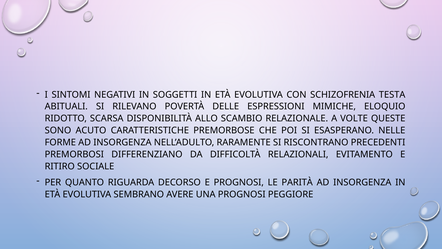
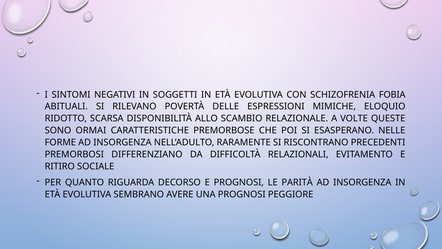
TESTA: TESTA -> FOBIA
ACUTO: ACUTO -> ORMAI
